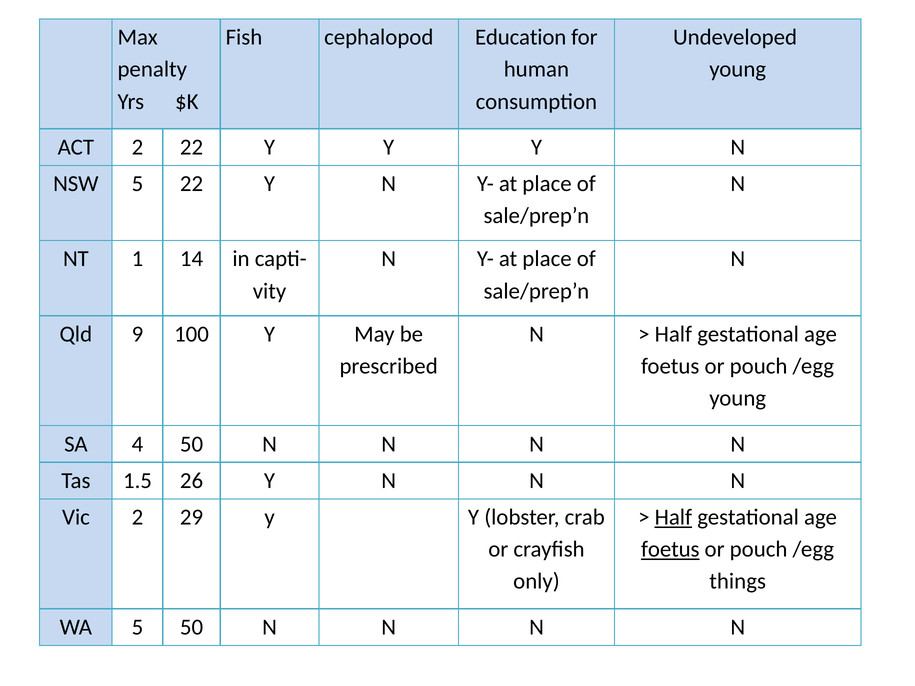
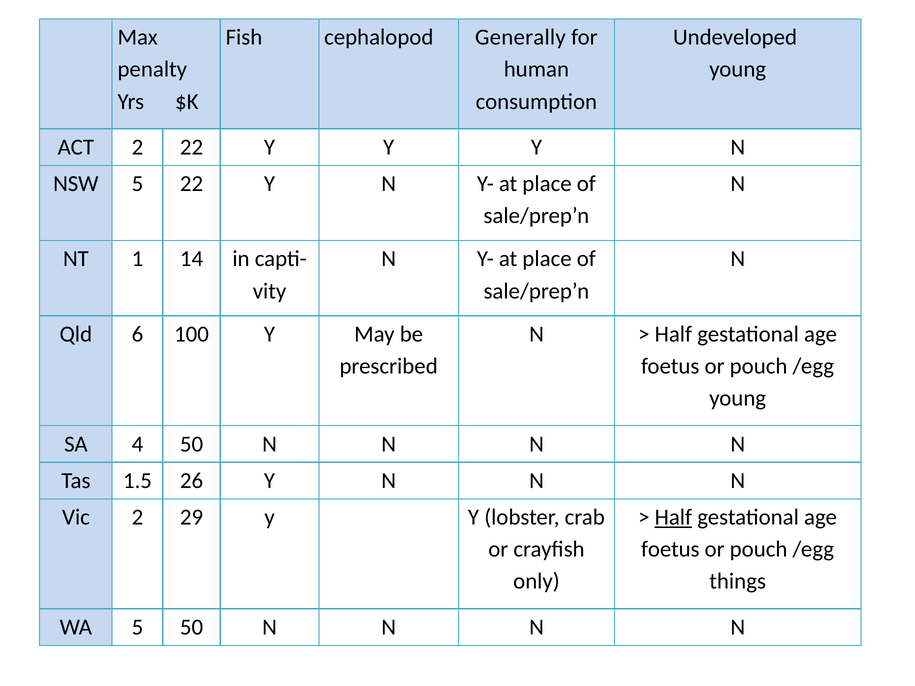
Education: Education -> Generally
9: 9 -> 6
foetus at (670, 550) underline: present -> none
